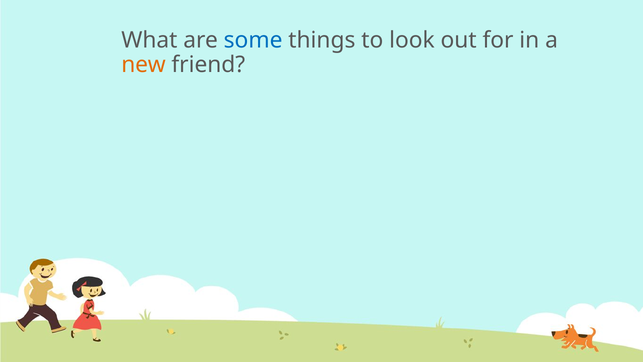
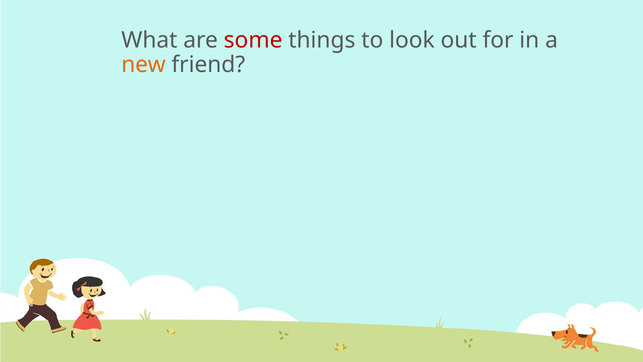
some colour: blue -> red
